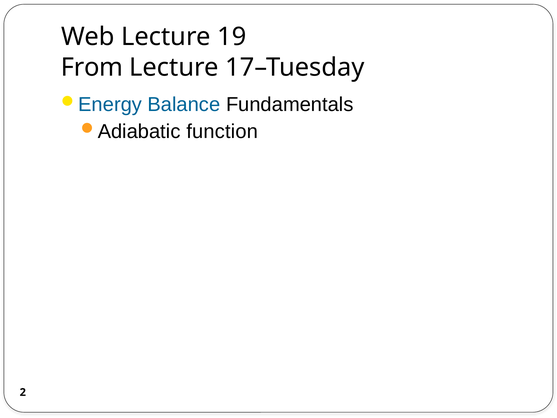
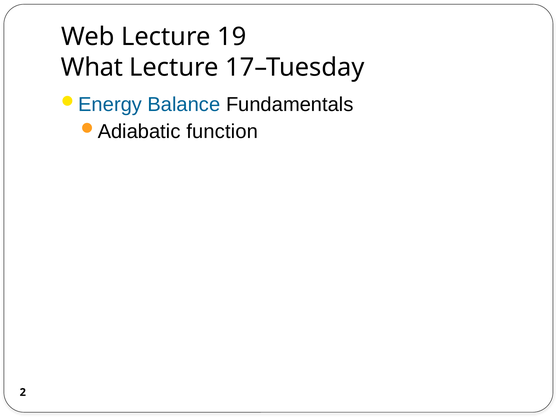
From: From -> What
